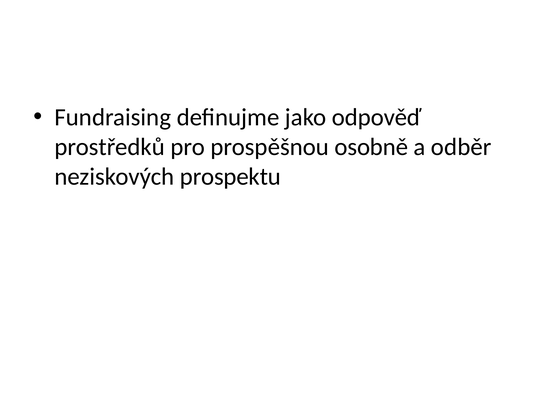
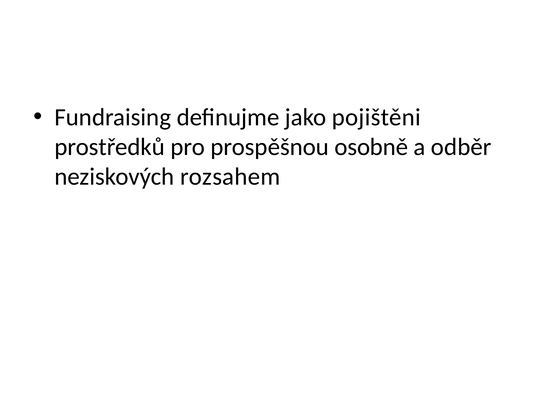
odpověď: odpověď -> pojištěni
prospektu: prospektu -> rozsahem
